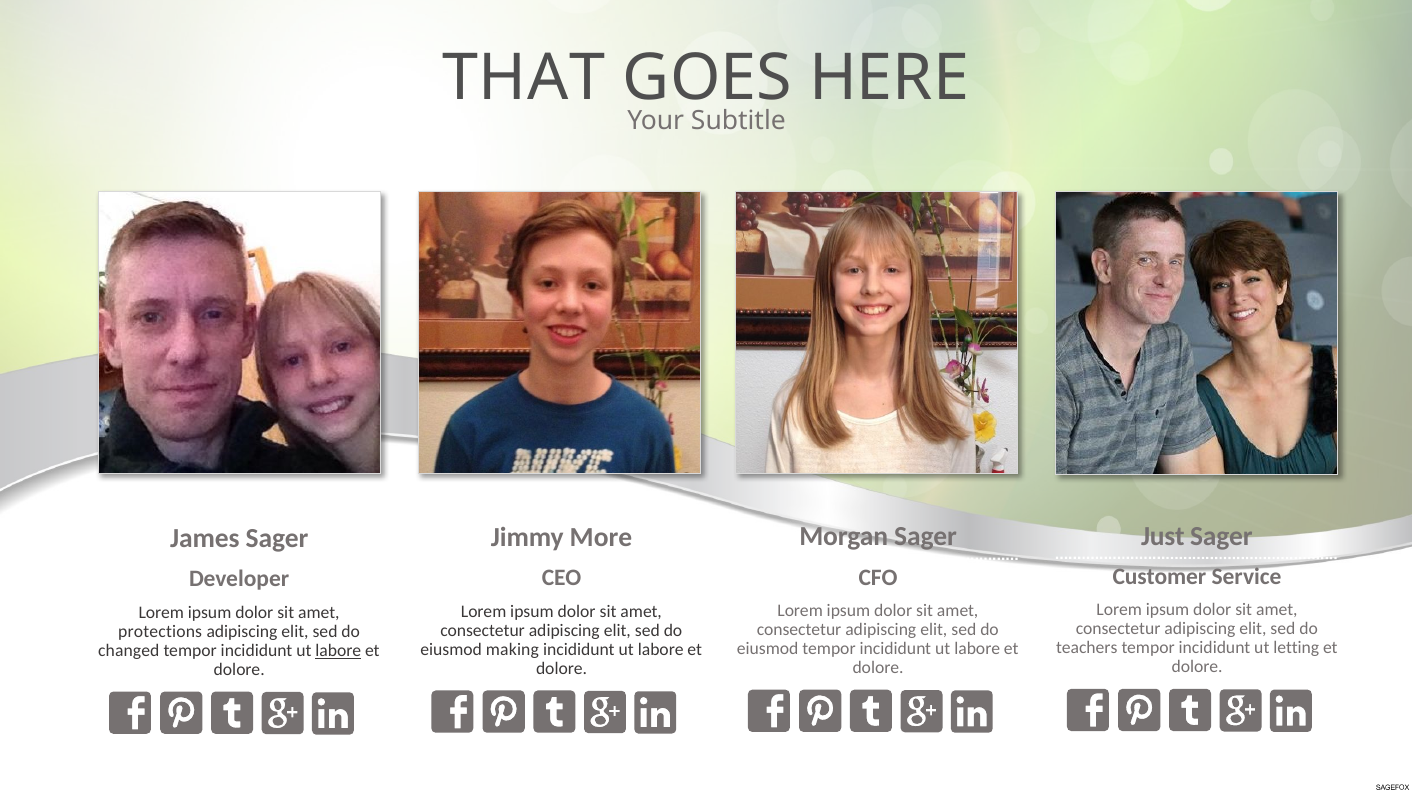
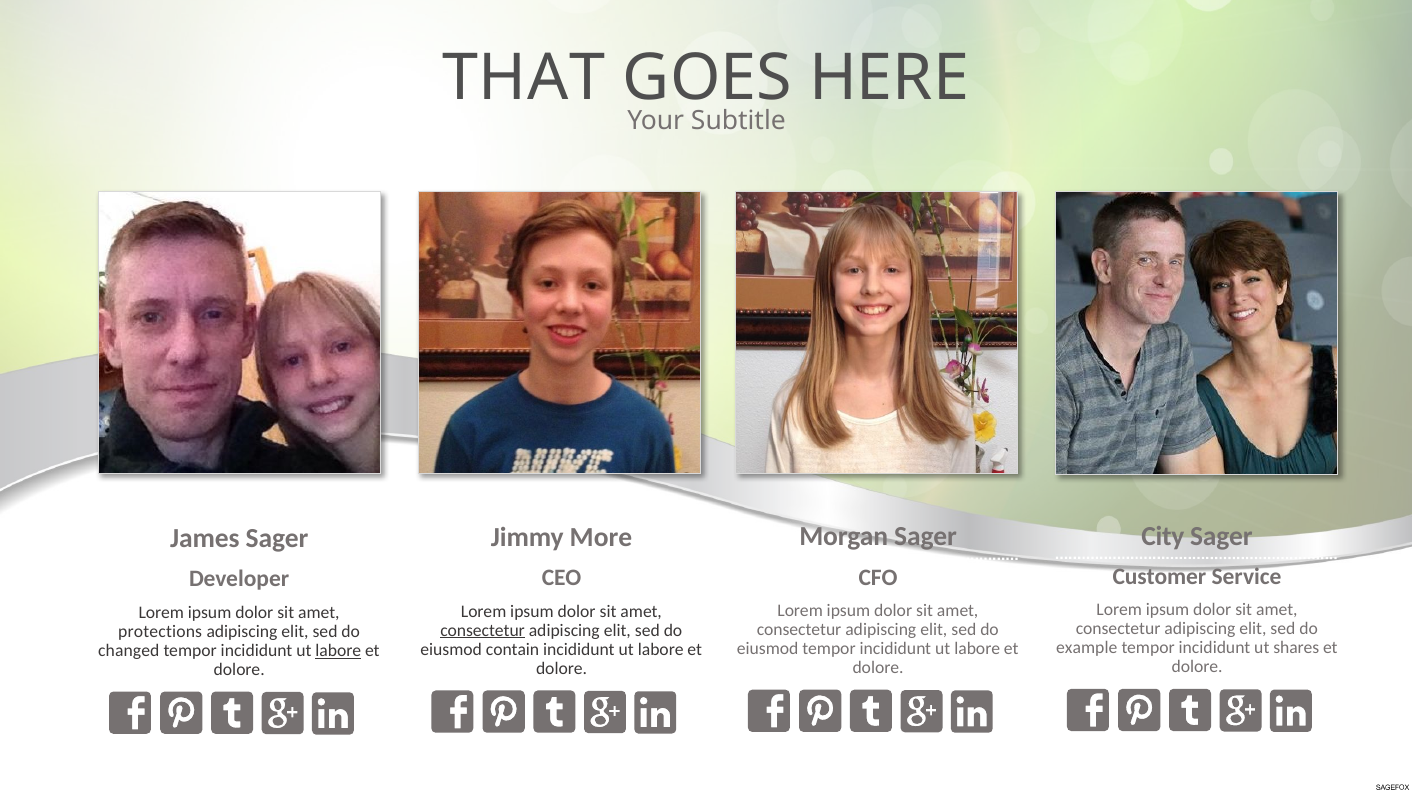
Just: Just -> City
consectetur at (483, 631) underline: none -> present
teachers: teachers -> example
letting: letting -> shares
making: making -> contain
